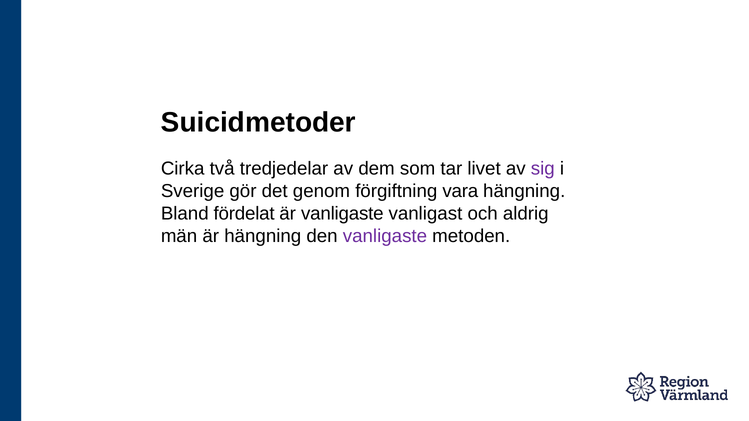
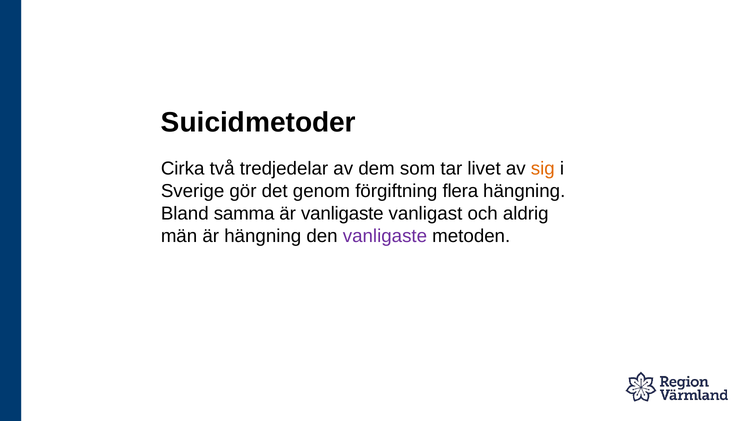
sig colour: purple -> orange
vara: vara -> flera
fördelat: fördelat -> samma
